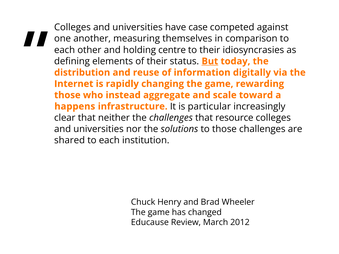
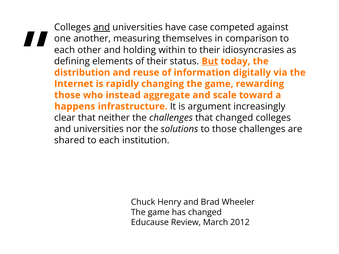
and at (102, 27) underline: none -> present
centre: centre -> within
particular: particular -> argument
that resource: resource -> changed
